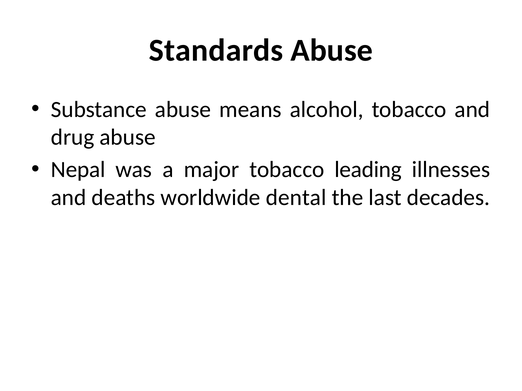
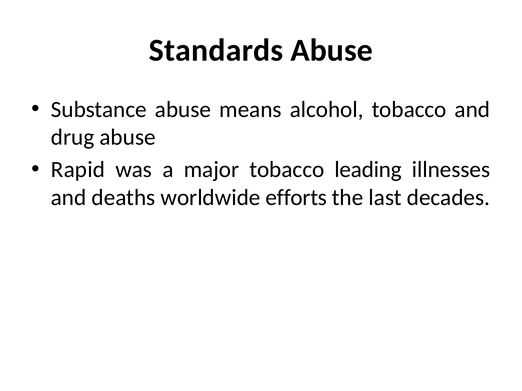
Nepal: Nepal -> Rapid
dental: dental -> efforts
